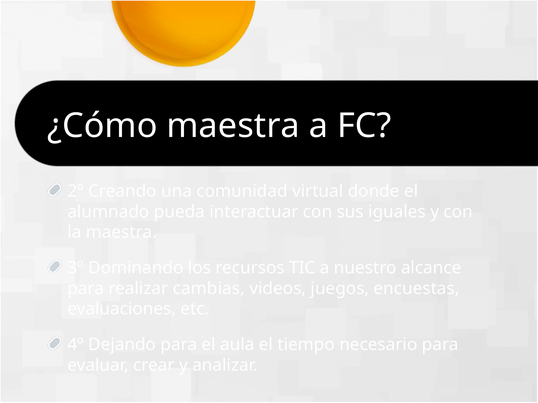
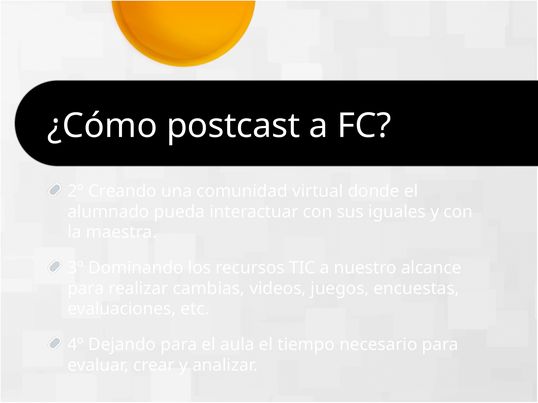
¿Cómo maestra: maestra -> postcast
